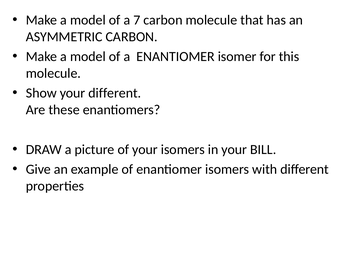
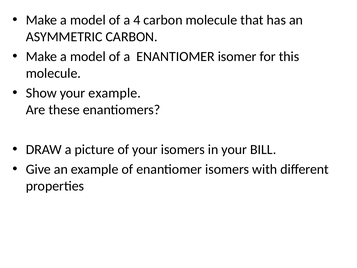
7: 7 -> 4
your different: different -> example
